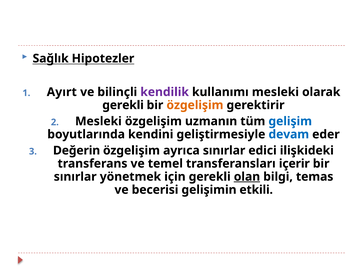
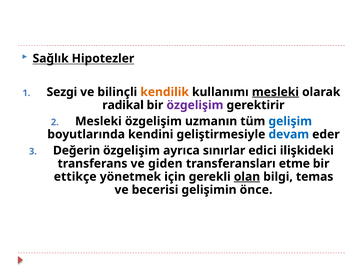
Ayırt: Ayırt -> Sezgi
kendilik colour: purple -> orange
mesleki at (275, 92) underline: none -> present
gerekli at (123, 105): gerekli -> radikal
özgelişim at (195, 105) colour: orange -> purple
temel: temel -> giden
içerir: içerir -> etme
sınırlar at (75, 176): sınırlar -> ettikçe
etkili: etkili -> önce
